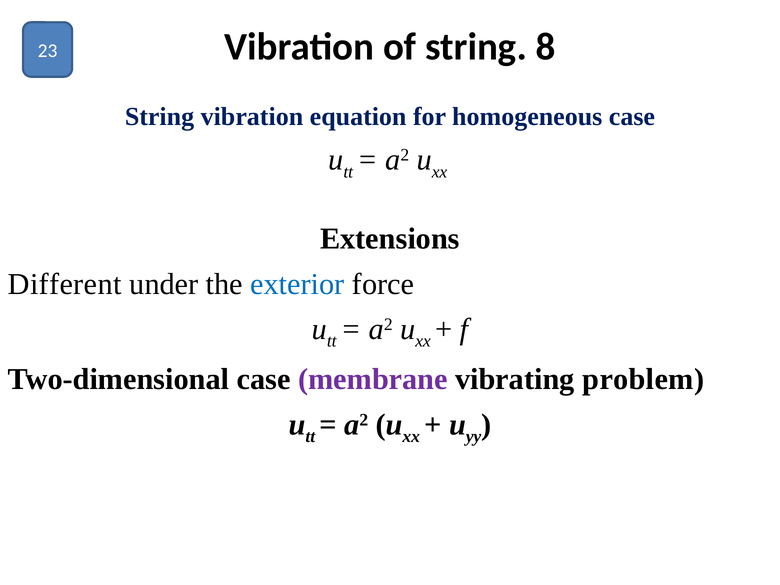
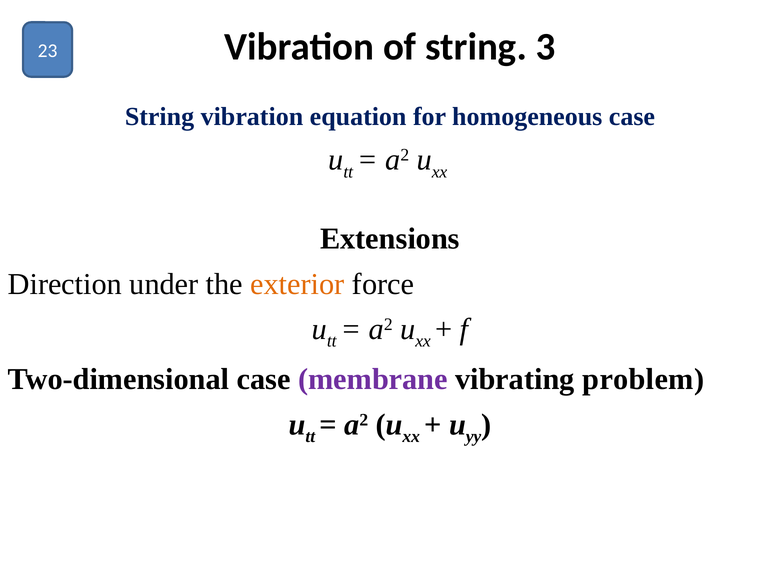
8: 8 -> 3
Different: Different -> Direction
exterior colour: blue -> orange
